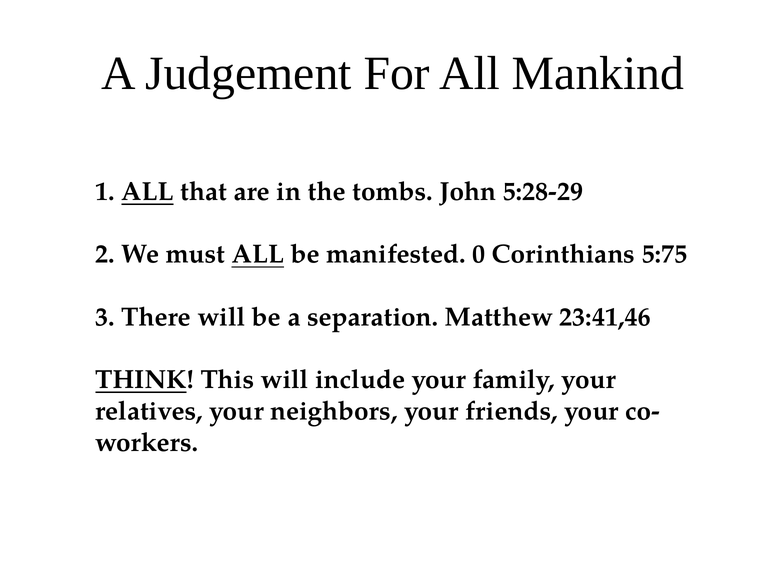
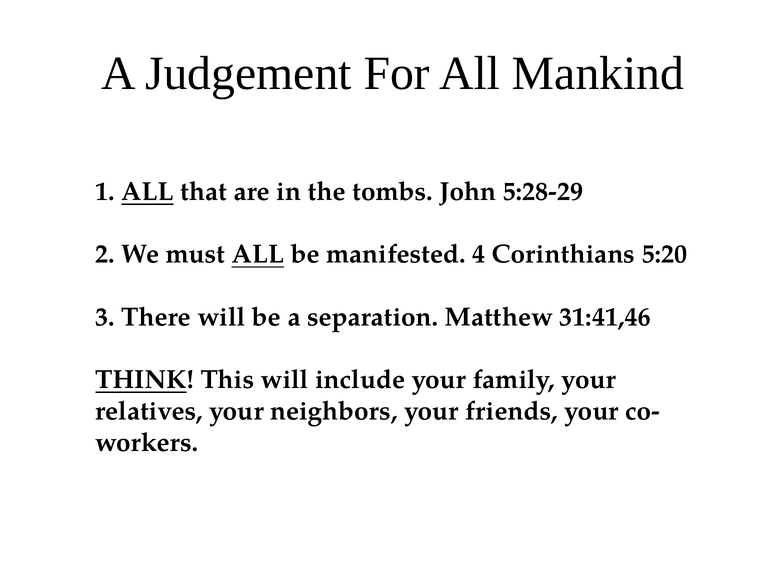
0: 0 -> 4
5:75: 5:75 -> 5:20
23:41,46: 23:41,46 -> 31:41,46
